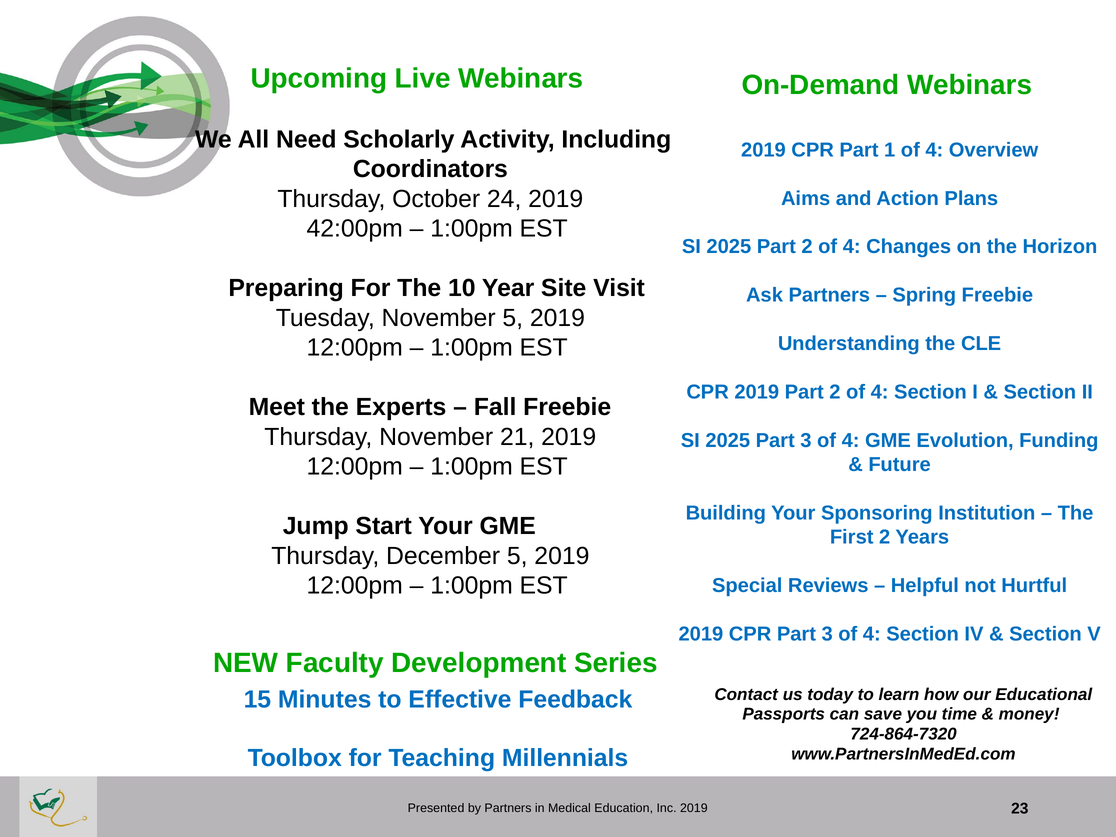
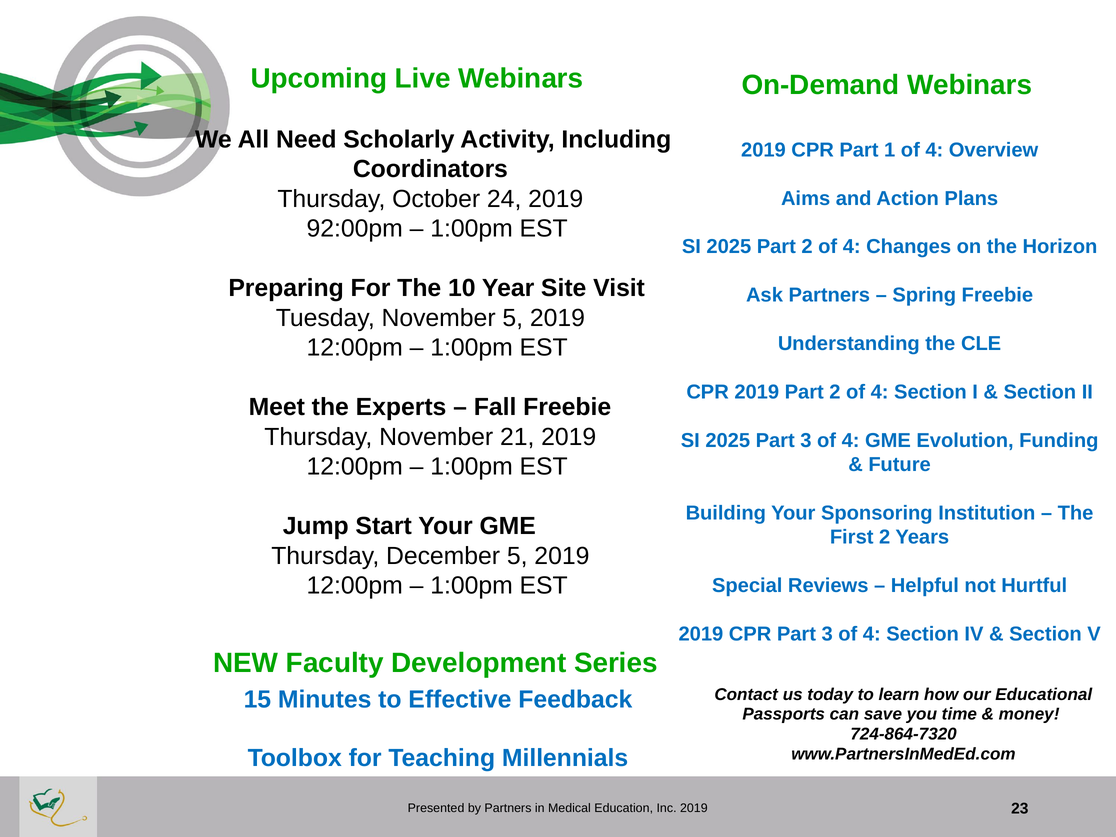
42:00pm: 42:00pm -> 92:00pm
